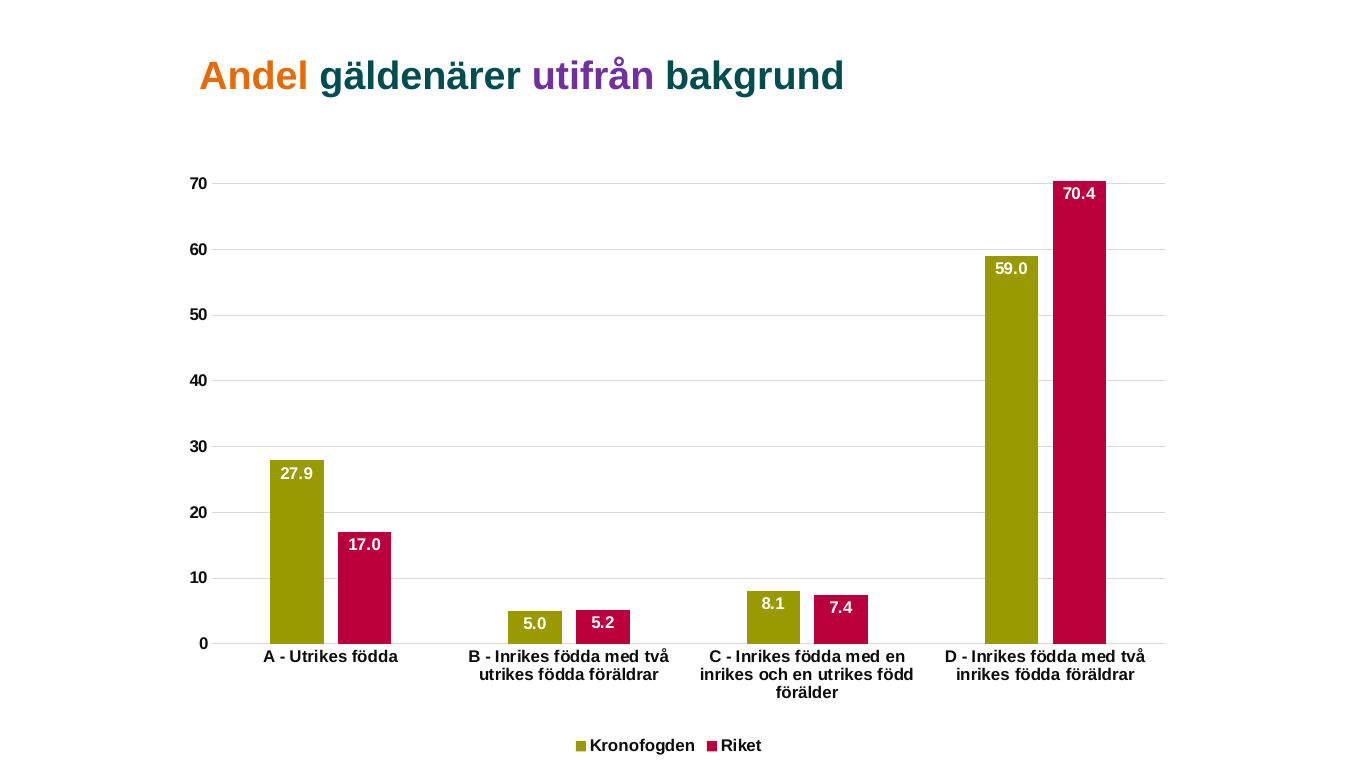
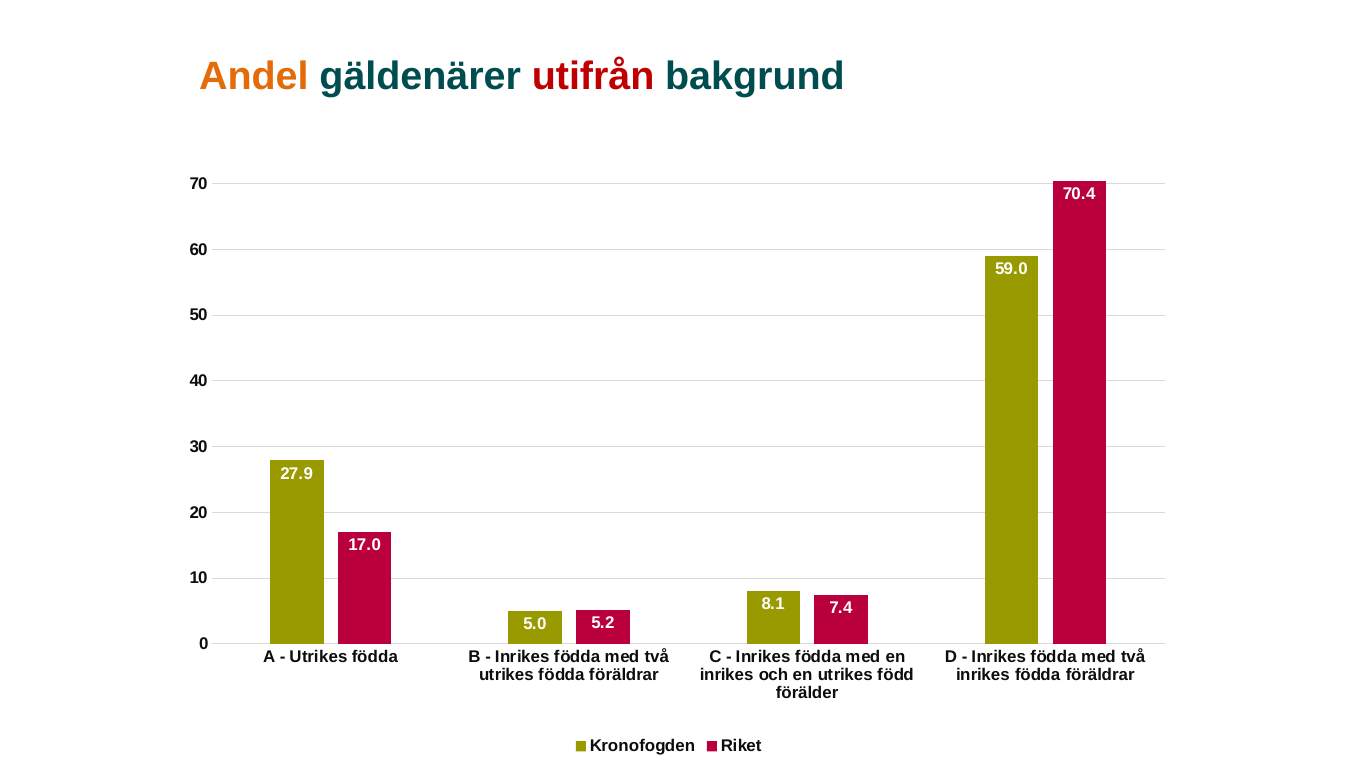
utifrån colour: purple -> red
